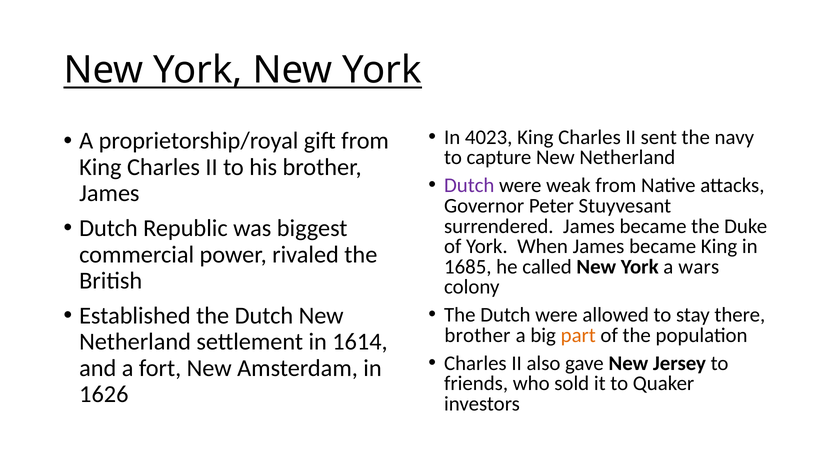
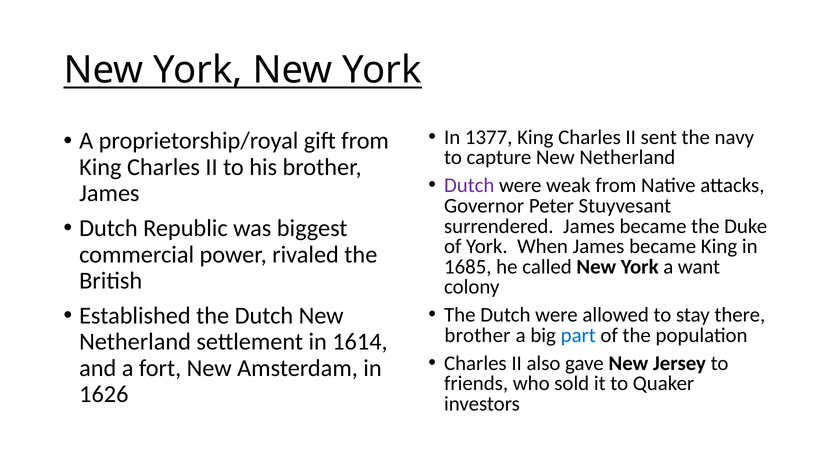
4023: 4023 -> 1377
wars: wars -> want
part colour: orange -> blue
